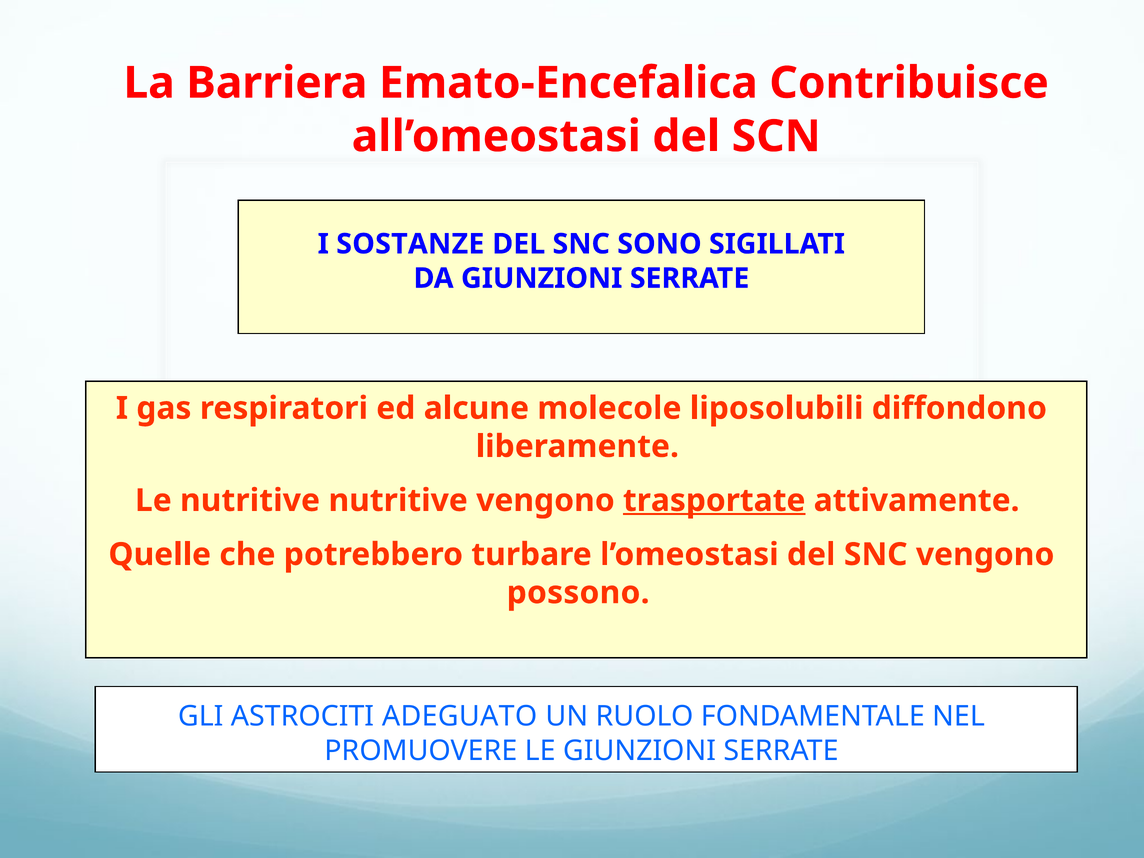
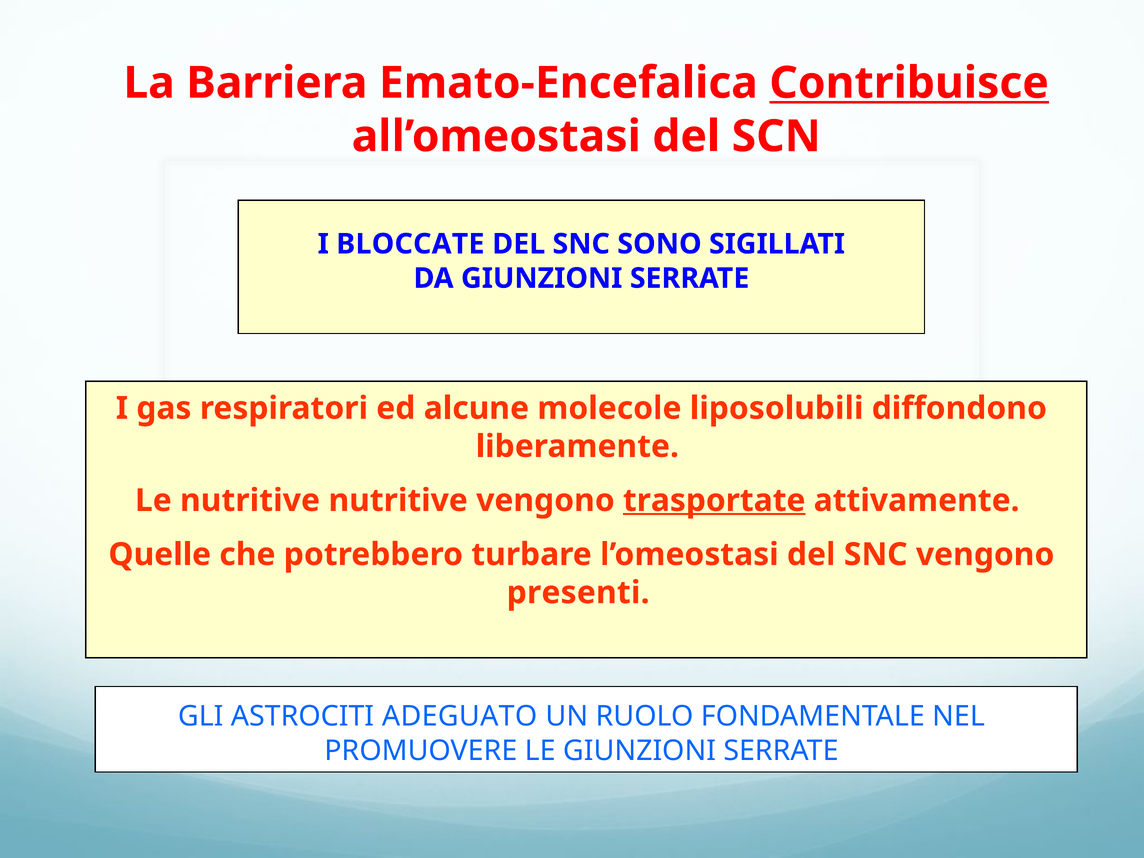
Contribuisce underline: none -> present
SOSTANZE: SOSTANZE -> BLOCCATE
possono: possono -> presenti
